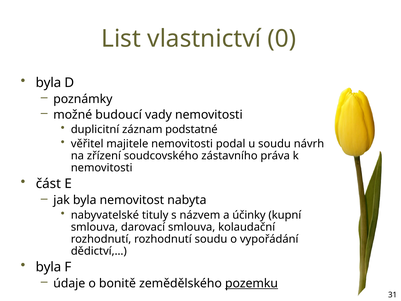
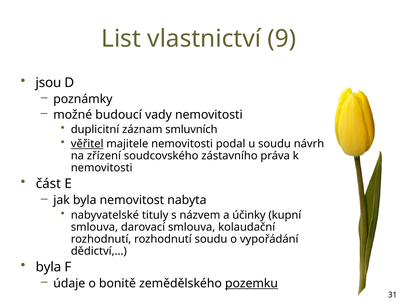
0: 0 -> 9
byla at (48, 83): byla -> jsou
podstatné: podstatné -> smluvních
věřitel underline: none -> present
